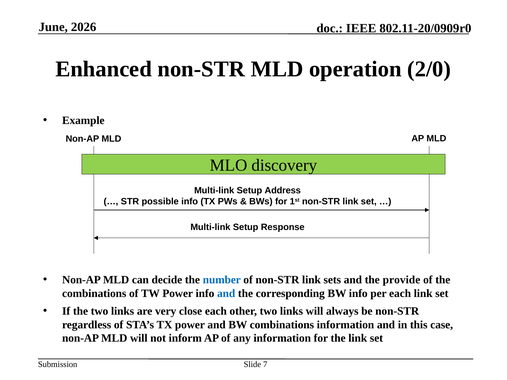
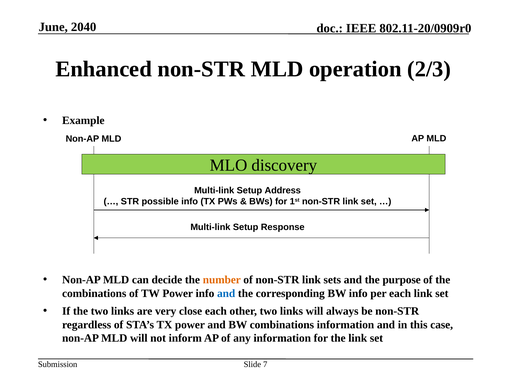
2026: 2026 -> 2040
2/0: 2/0 -> 2/3
number colour: blue -> orange
provide: provide -> purpose
